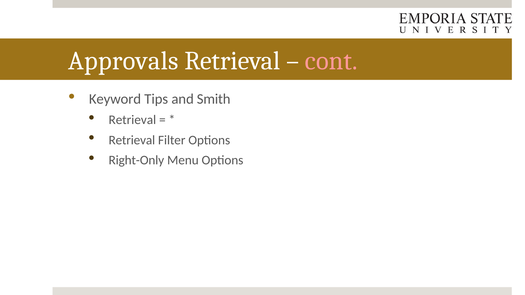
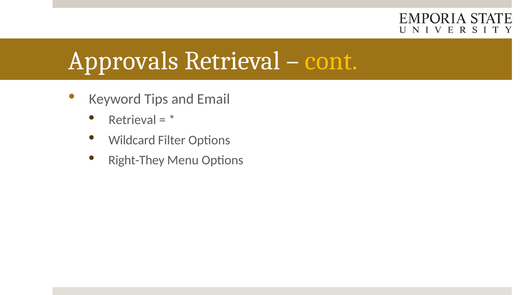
cont colour: pink -> yellow
Smith: Smith -> Email
Retrieval at (132, 140): Retrieval -> Wildcard
Right-Only: Right-Only -> Right-They
